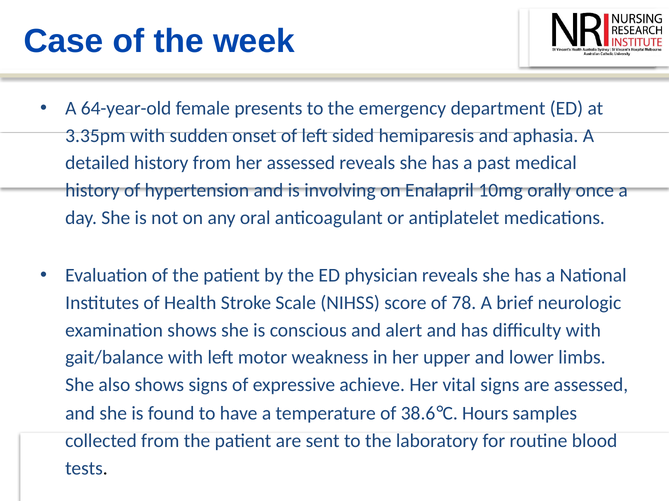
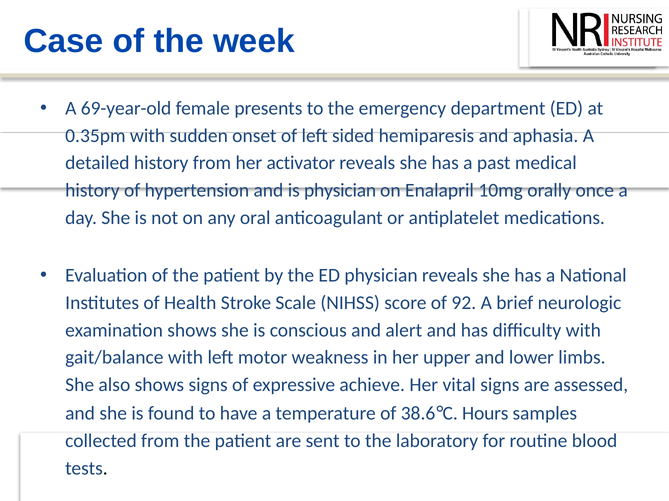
64-year-old: 64-year-old -> 69-year-old
3.35pm: 3.35pm -> 0.35pm
her assessed: assessed -> activator
is involving: involving -> physician
78: 78 -> 92
